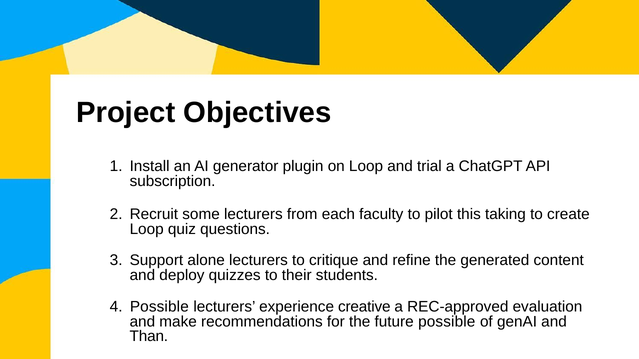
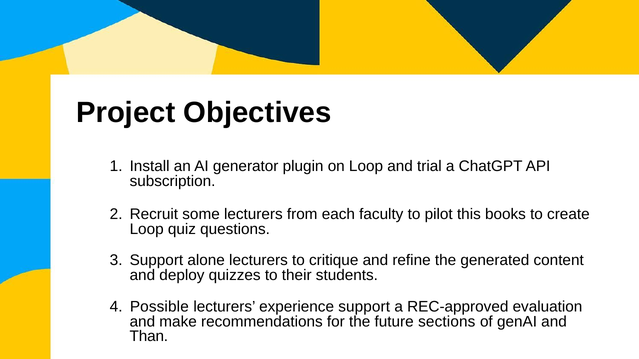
taking: taking -> books
experience creative: creative -> support
future possible: possible -> sections
